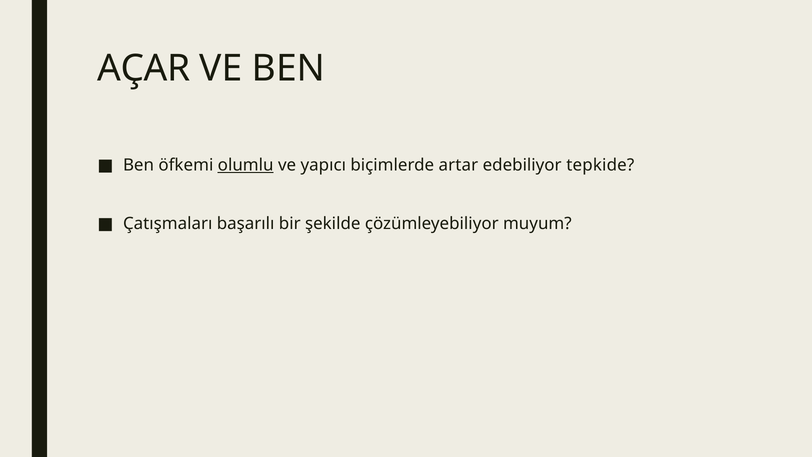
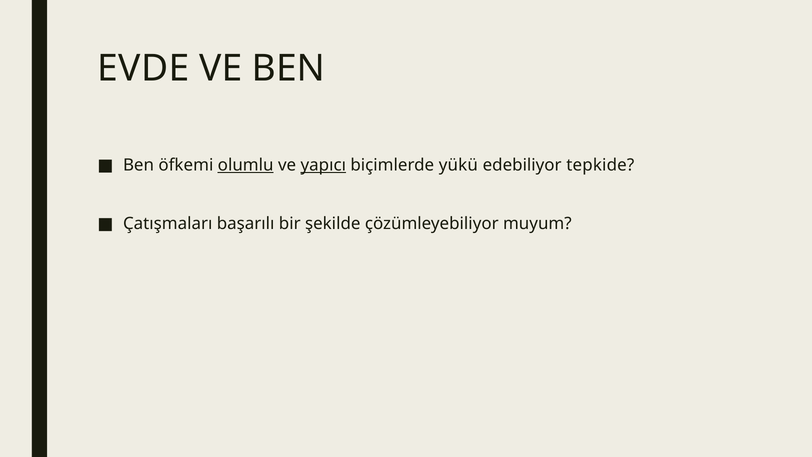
AÇAR: AÇAR -> EVDE
yapıcı underline: none -> present
artar: artar -> yükü
